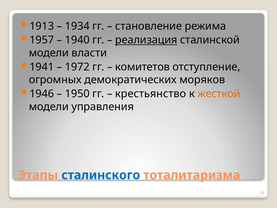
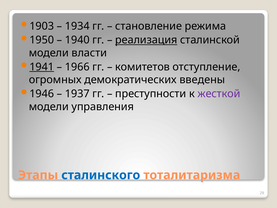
1913: 1913 -> 1903
1957: 1957 -> 1950
1941 underline: none -> present
1972: 1972 -> 1966
моряков: моряков -> введены
1950: 1950 -> 1937
крестьянство: крестьянство -> преступности
жесткой colour: orange -> purple
